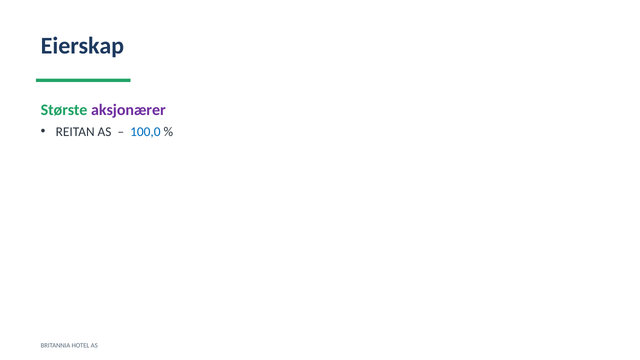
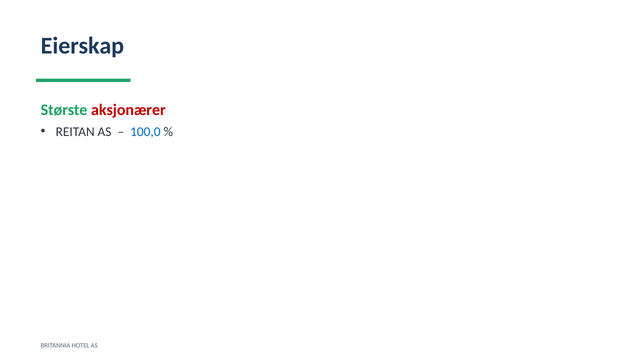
aksjonærer colour: purple -> red
